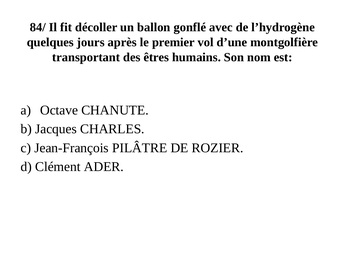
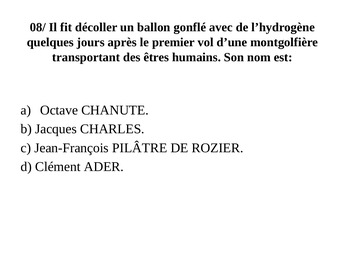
84/: 84/ -> 08/
